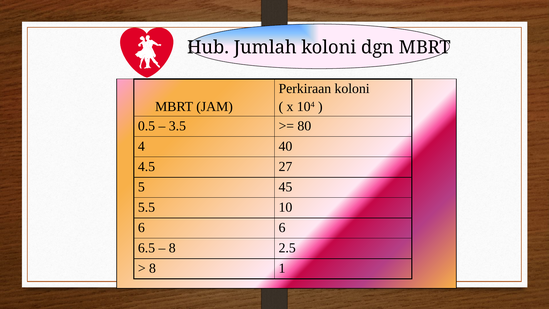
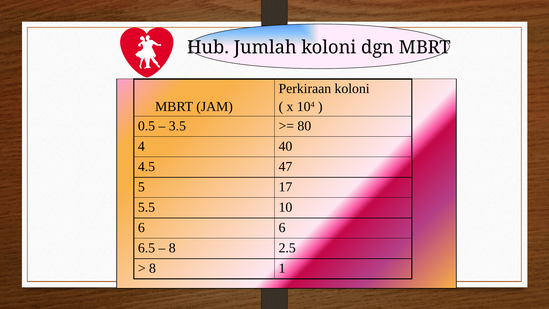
27: 27 -> 47
45: 45 -> 17
